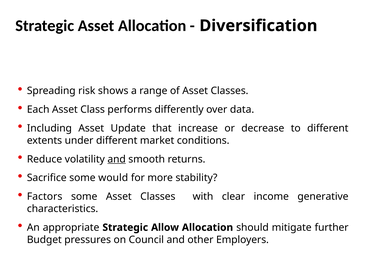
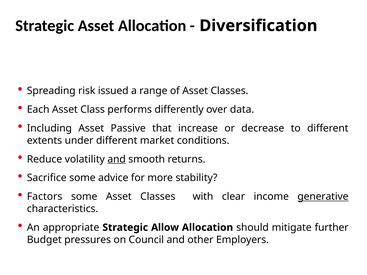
shows: shows -> issued
Update: Update -> Passive
would: would -> advice
generative underline: none -> present
